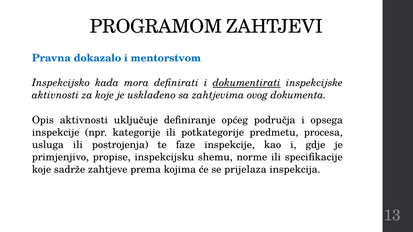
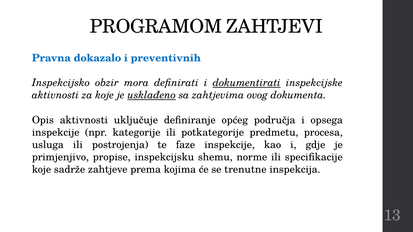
mentorstvom: mentorstvom -> preventivnih
kada: kada -> obzir
usklađeno underline: none -> present
prijelaza: prijelaza -> trenutne
